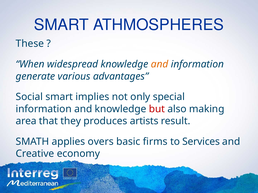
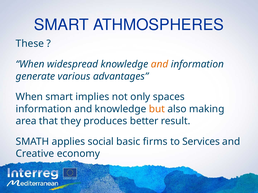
Social at (29, 97): Social -> When
special: special -> spaces
but colour: red -> orange
artists: artists -> better
overs: overs -> social
